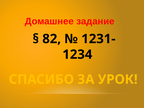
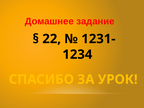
82: 82 -> 22
